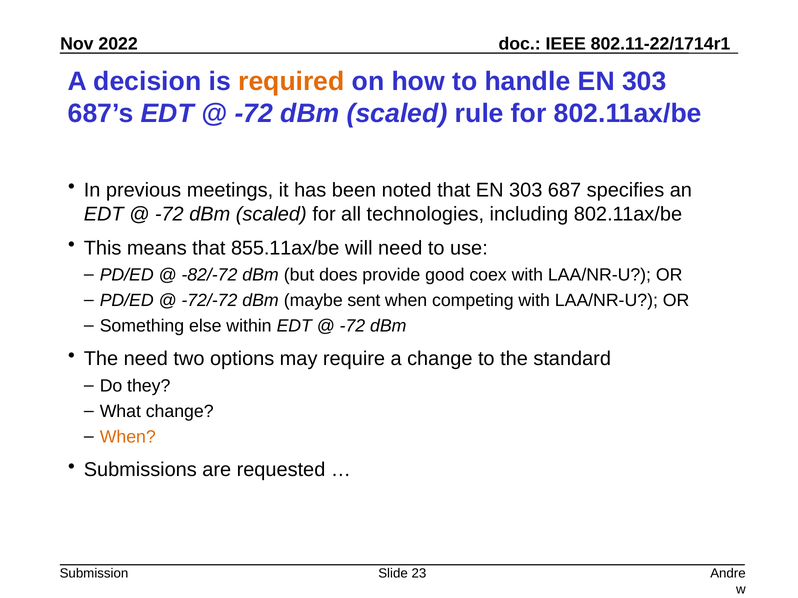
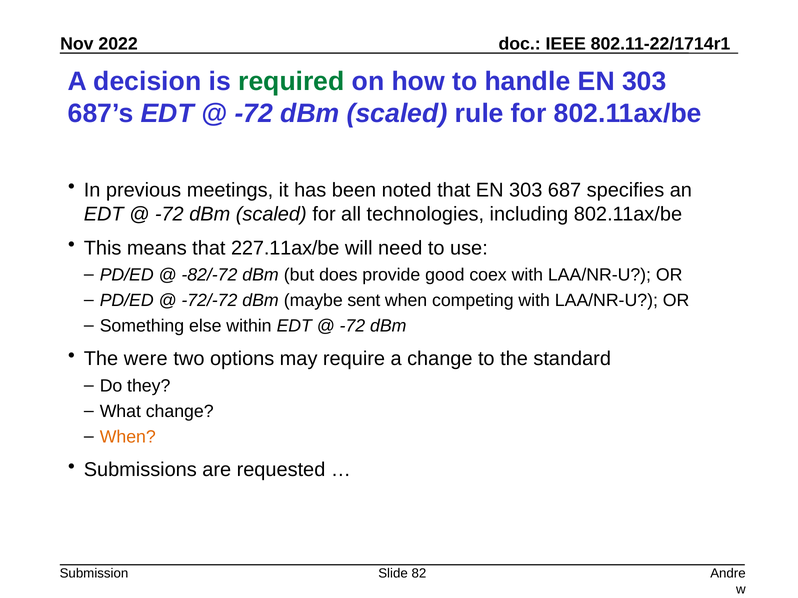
required colour: orange -> green
855.11ax/be: 855.11ax/be -> 227.11ax/be
The need: need -> were
23: 23 -> 82
